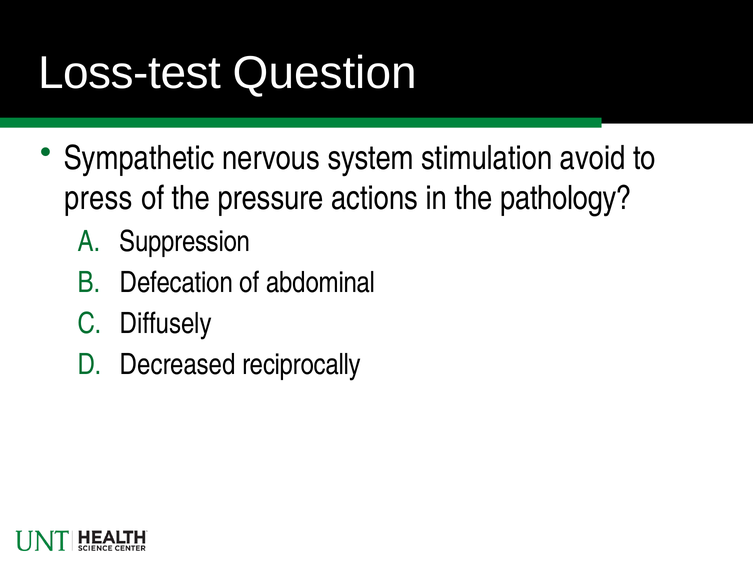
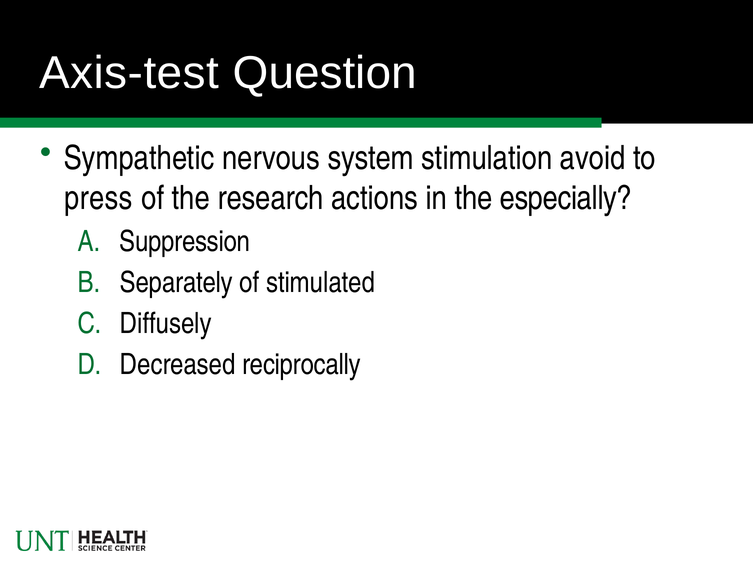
Loss-test: Loss-test -> Axis-test
pressure: pressure -> research
pathology: pathology -> especially
Defecation: Defecation -> Separately
abdominal: abdominal -> stimulated
